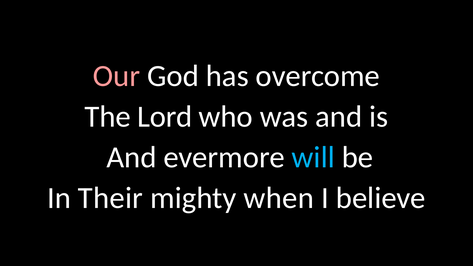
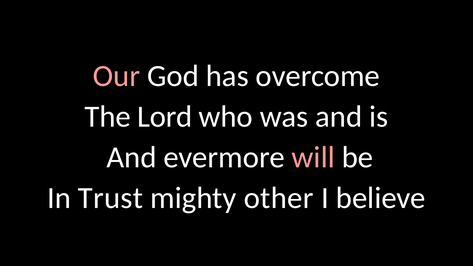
will colour: light blue -> pink
Their: Their -> Trust
when: when -> other
